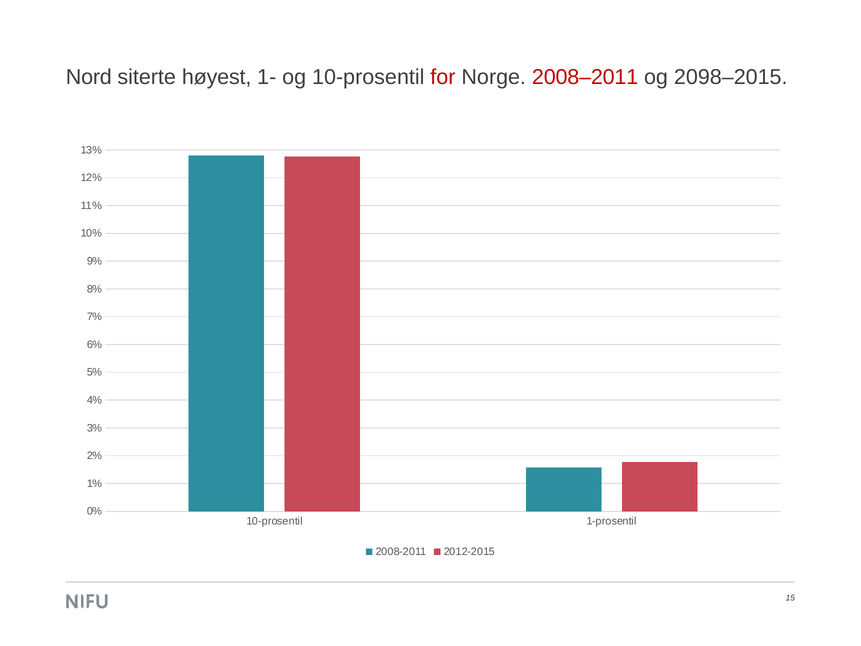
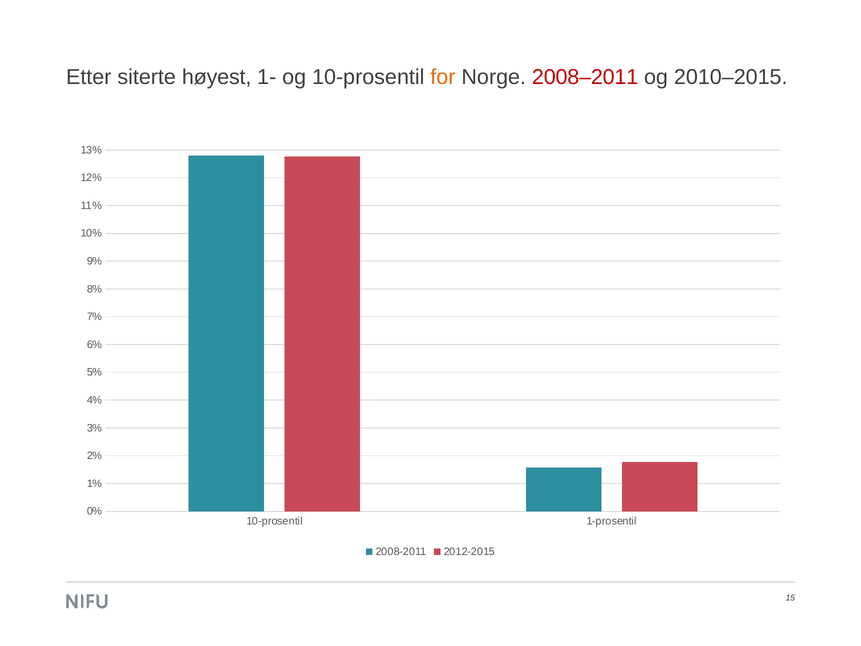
Nord: Nord -> Etter
for colour: red -> orange
2098–2015: 2098–2015 -> 2010–2015
